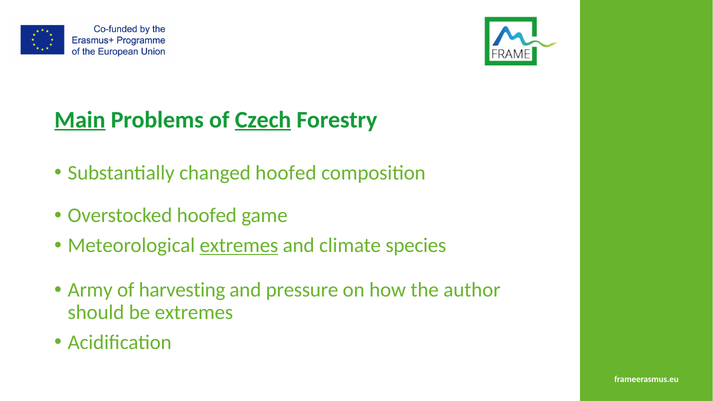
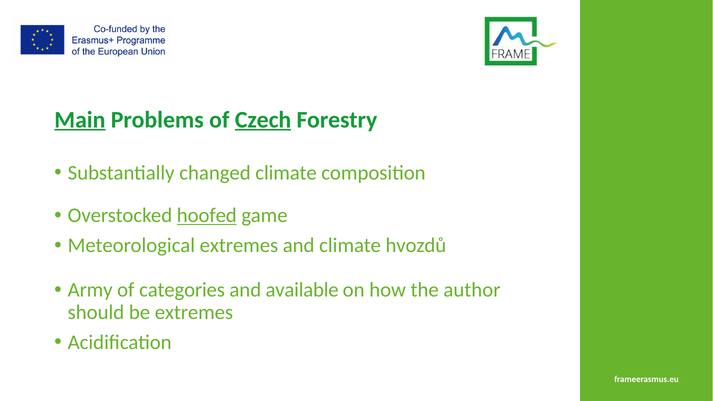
changed hoofed: hoofed -> climate
hoofed at (207, 216) underline: none -> present
extremes at (239, 245) underline: present -> none
species: species -> hvozdů
harvesting: harvesting -> categories
pressure: pressure -> available
